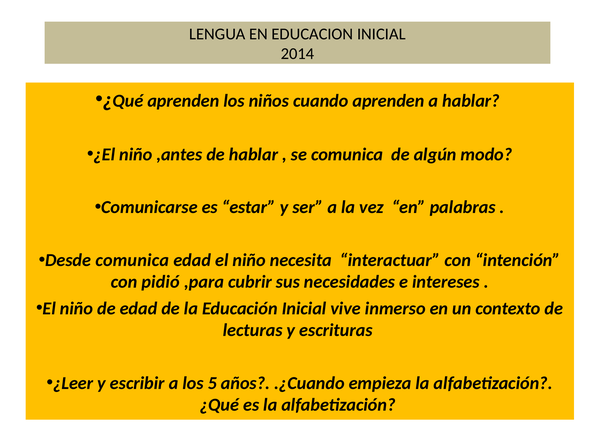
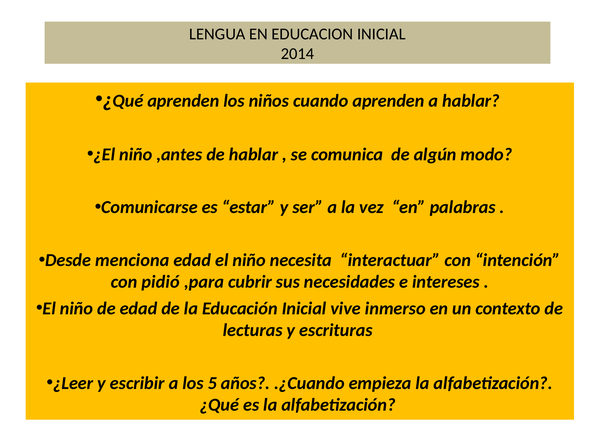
Desde comunica: comunica -> menciona
